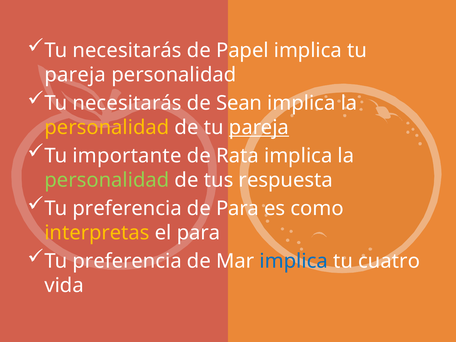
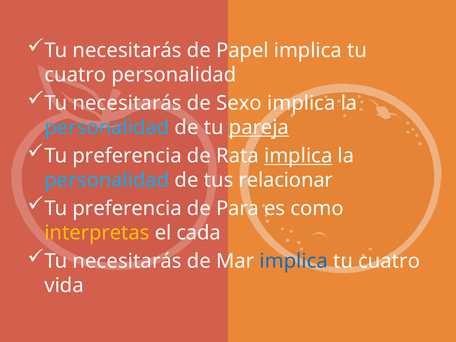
pareja at (75, 75): pareja -> cuatro
Sean: Sean -> Sexo
personalidad at (107, 127) colour: yellow -> light blue
importante at (127, 156): importante -> preferencia
implica at (298, 156) underline: none -> present
personalidad at (107, 180) colour: light green -> light blue
respuesta: respuesta -> relacionar
el para: para -> cada
preferencia at (127, 261): preferencia -> necesitarás
